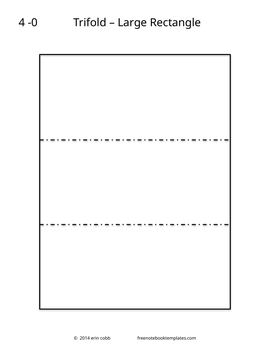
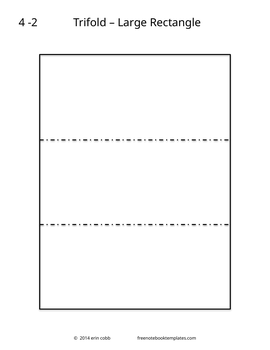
-0: -0 -> -2
